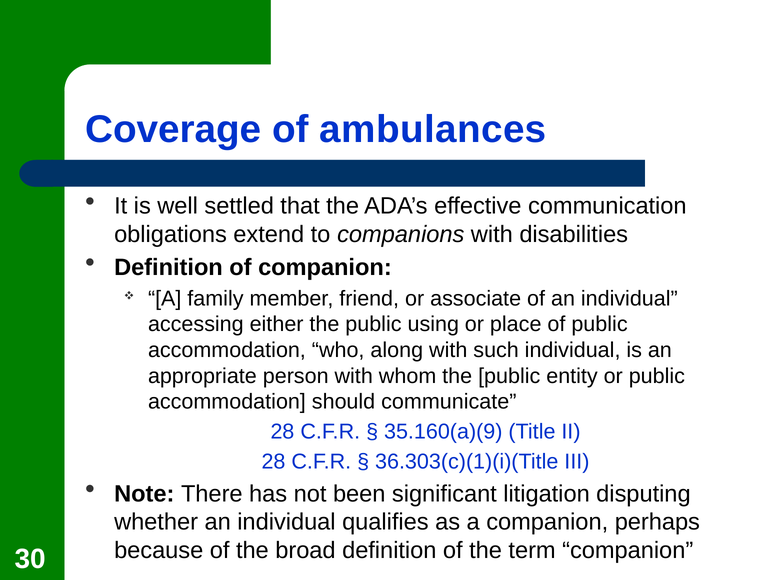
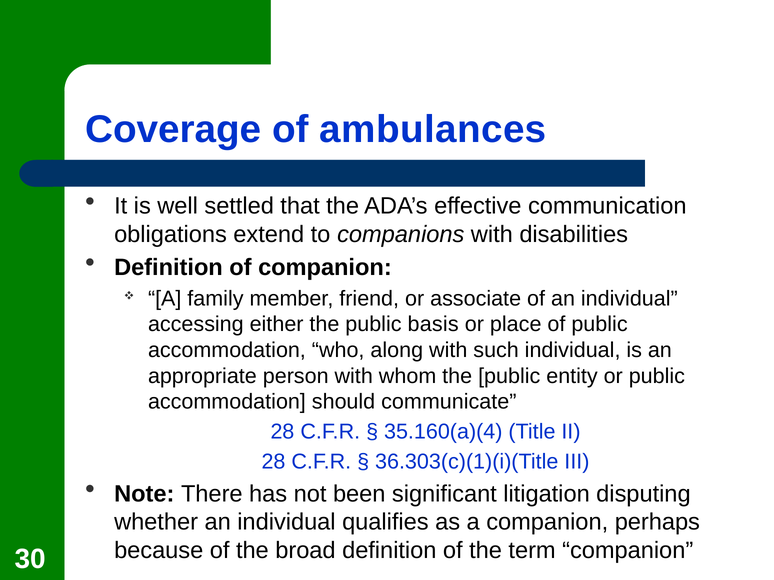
using: using -> basis
35.160(a)(9: 35.160(a)(9 -> 35.160(a)(4
